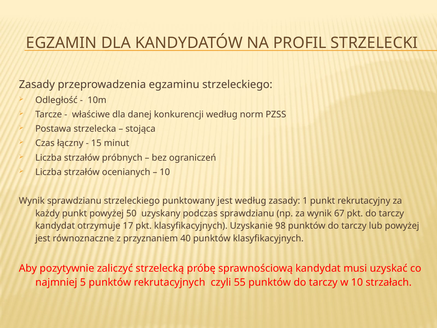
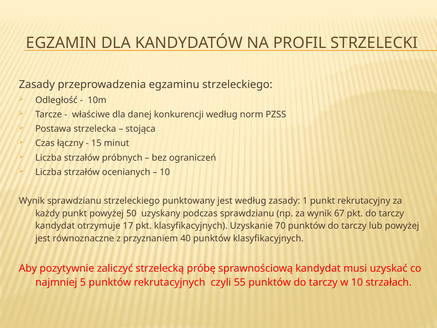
98: 98 -> 70
